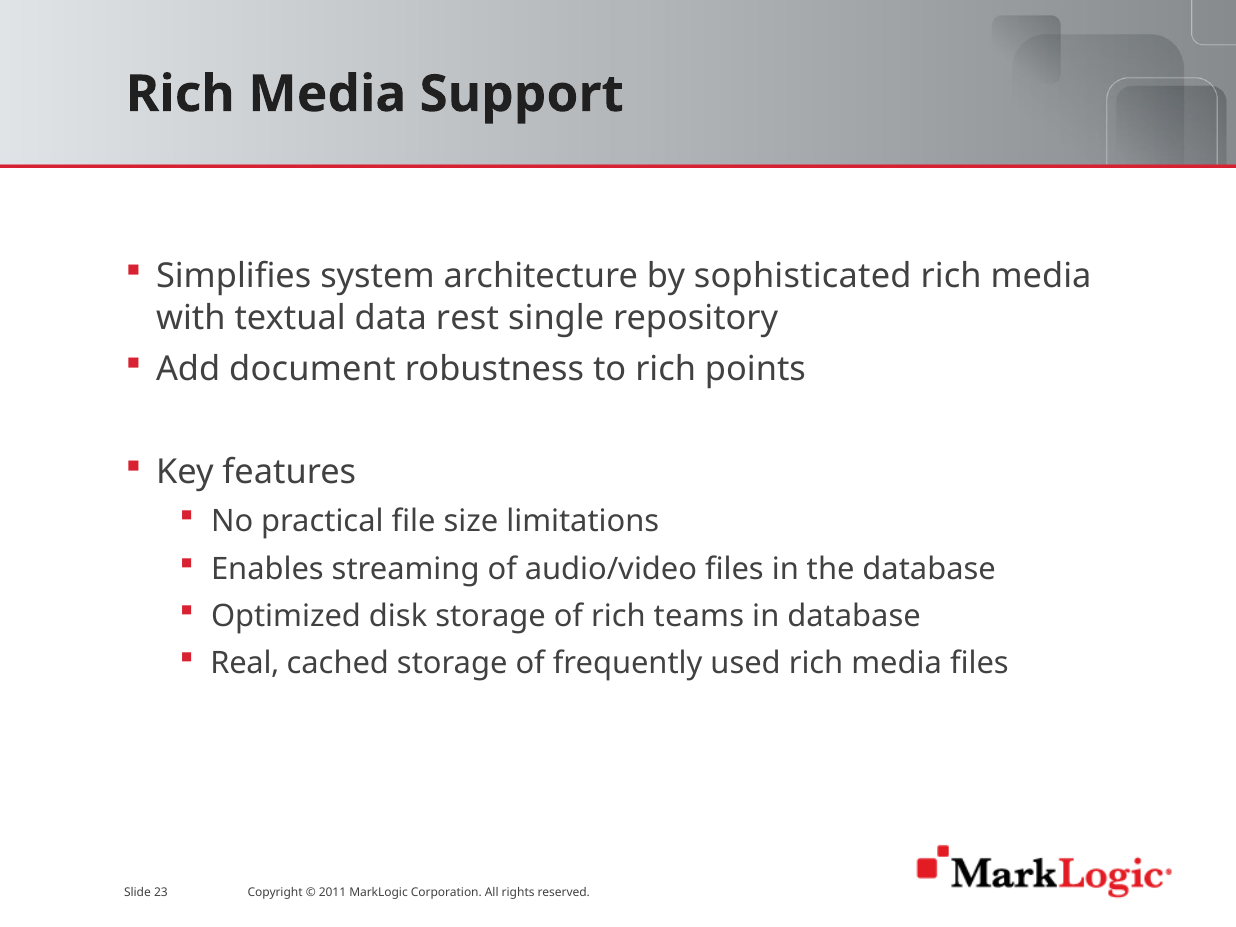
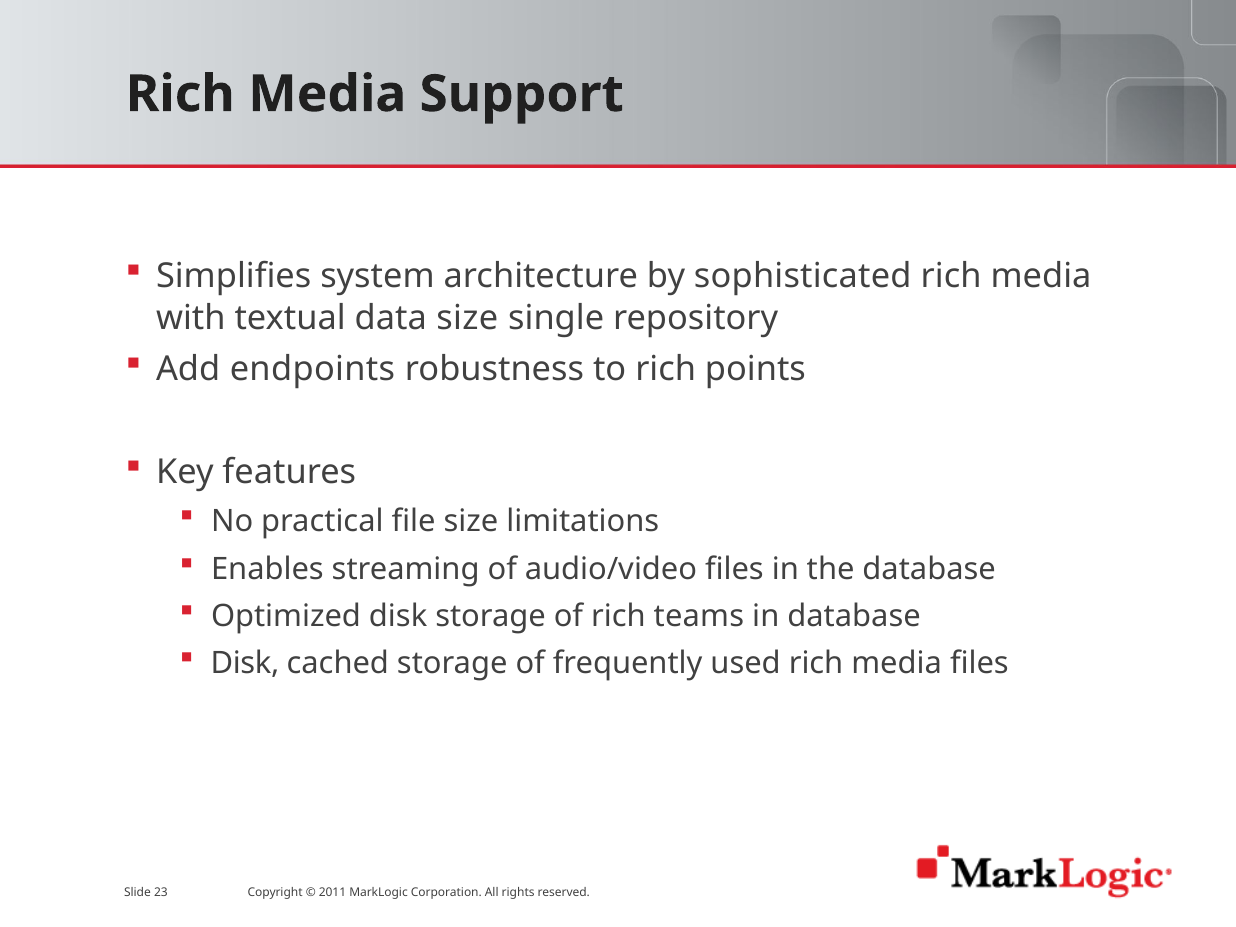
data rest: rest -> size
document: document -> endpoints
Real at (245, 664): Real -> Disk
